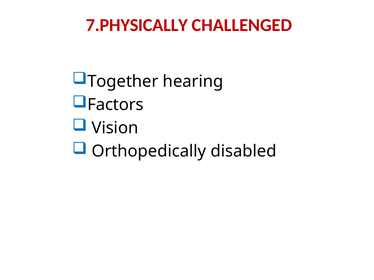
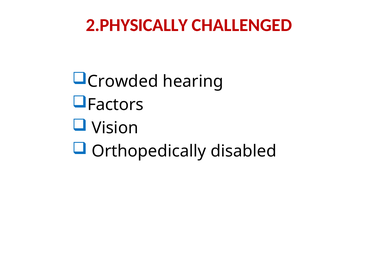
7.PHYSICALLY: 7.PHYSICALLY -> 2.PHYSICALLY
Together: Together -> Crowded
